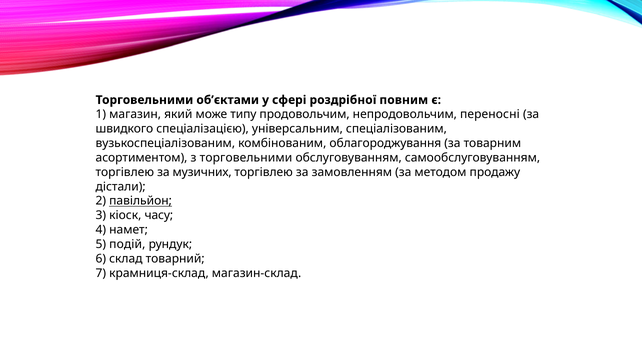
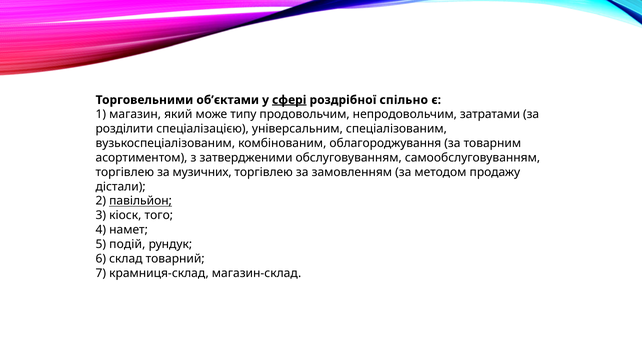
сфері underline: none -> present
повним: повним -> спільно
переносні: переносні -> затратами
швидкого: швидкого -> розділити
з торговельними: торговельними -> затвердженими
часу: часу -> того
